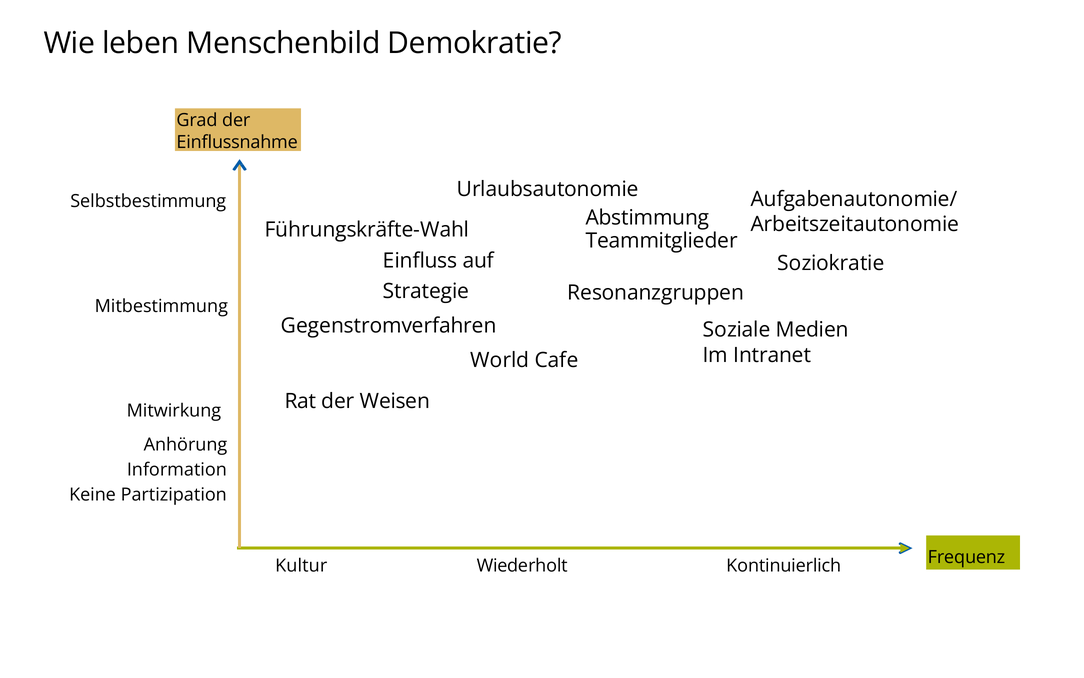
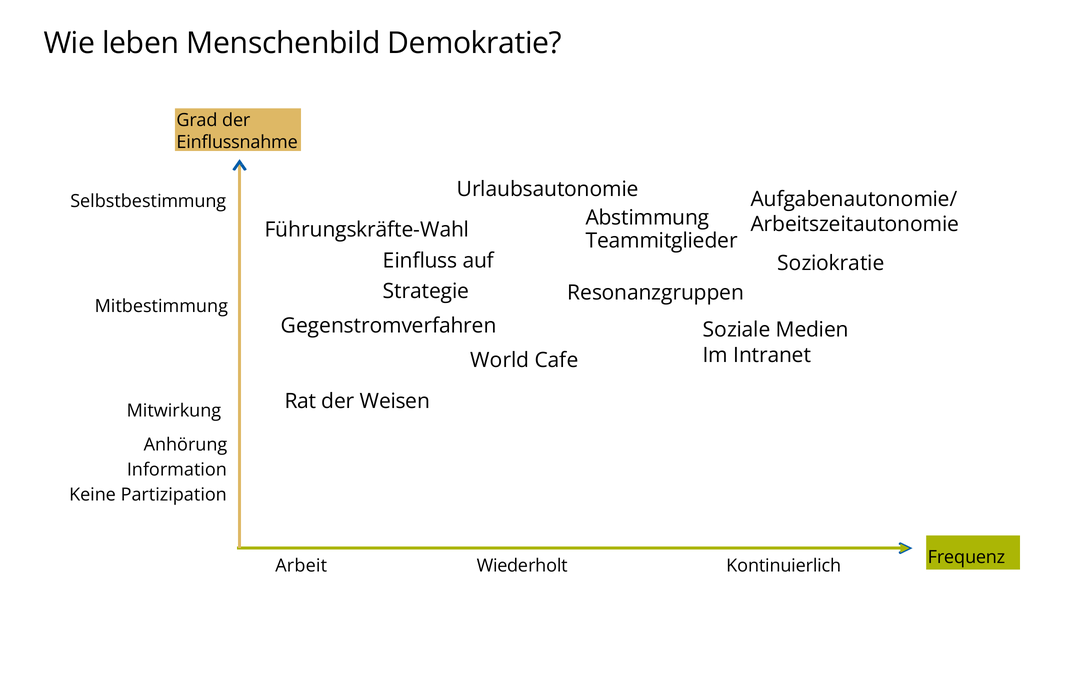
Kultur: Kultur -> Arbeit
